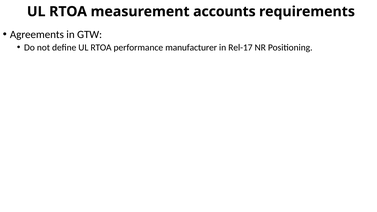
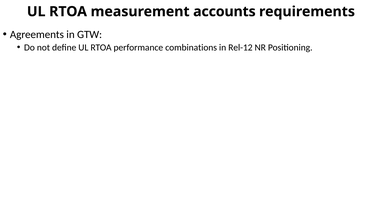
manufacturer: manufacturer -> combinations
Rel-17: Rel-17 -> Rel-12
